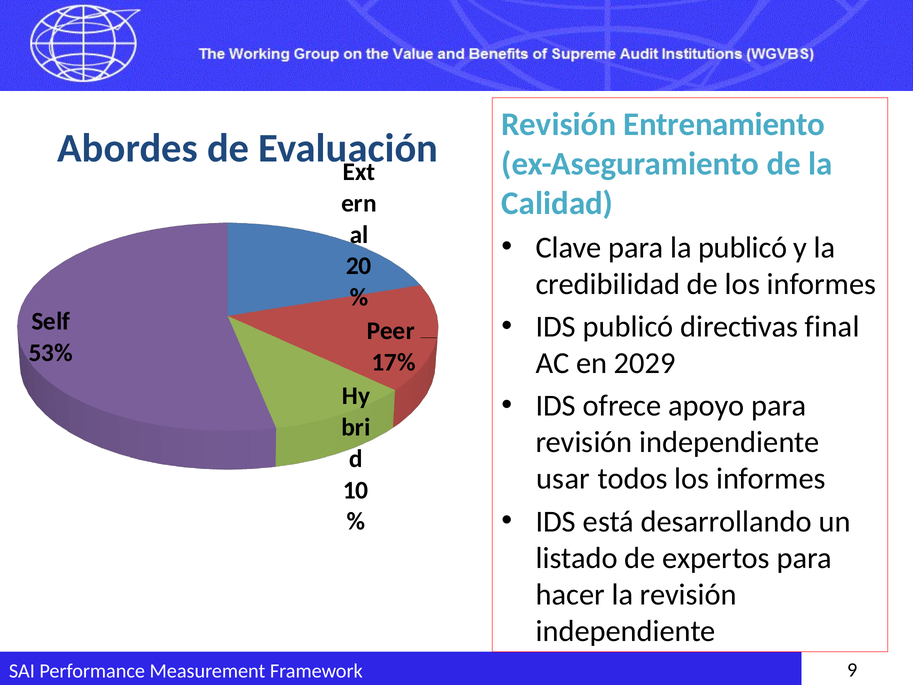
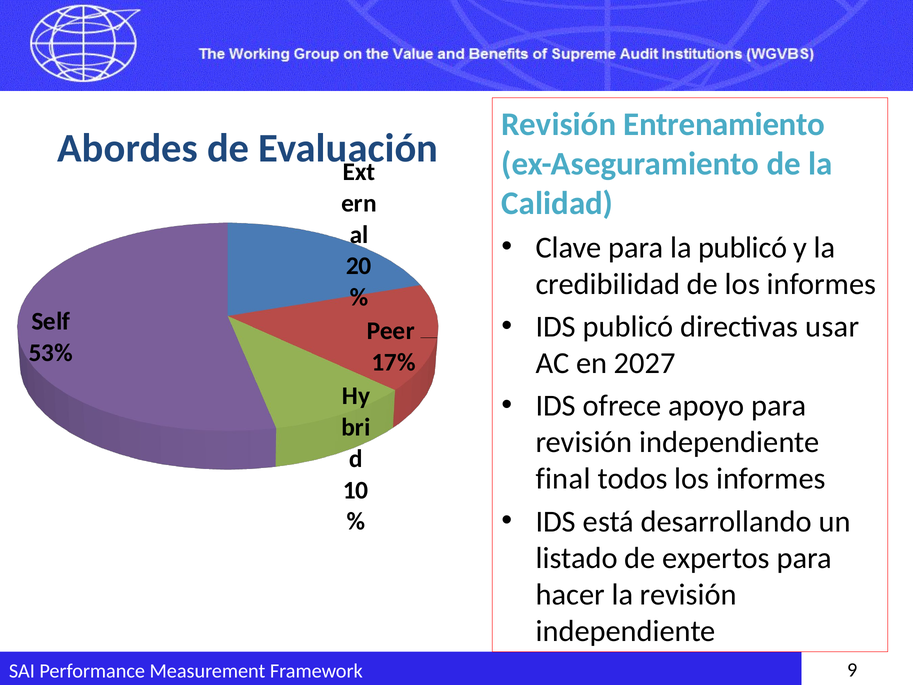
final: final -> usar
2029: 2029 -> 2027
usar: usar -> final
